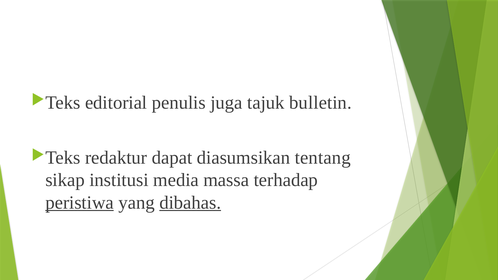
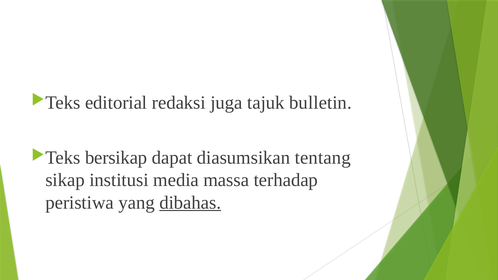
penulis: penulis -> redaksi
redaktur: redaktur -> bersikap
peristiwa underline: present -> none
